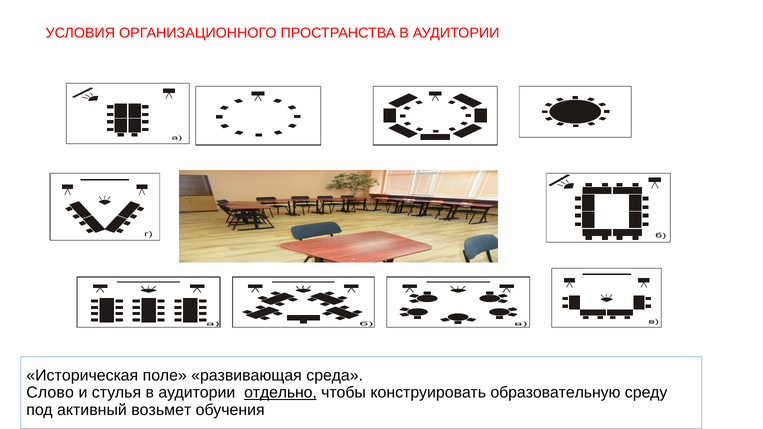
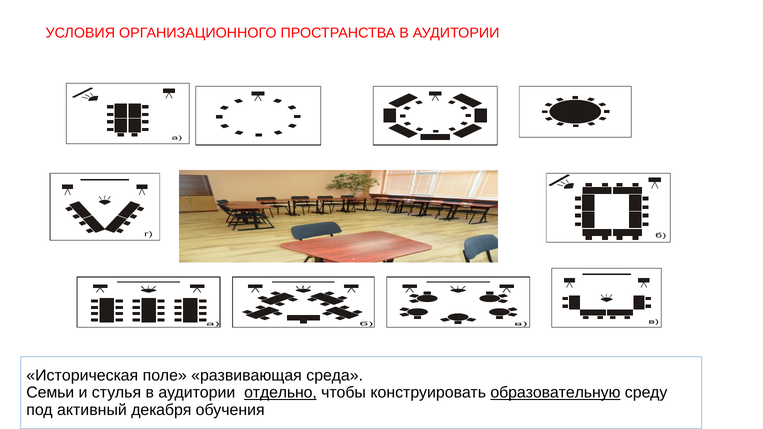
Слово: Слово -> Семьи
образовательную underline: none -> present
возьмет: возьмет -> декабря
